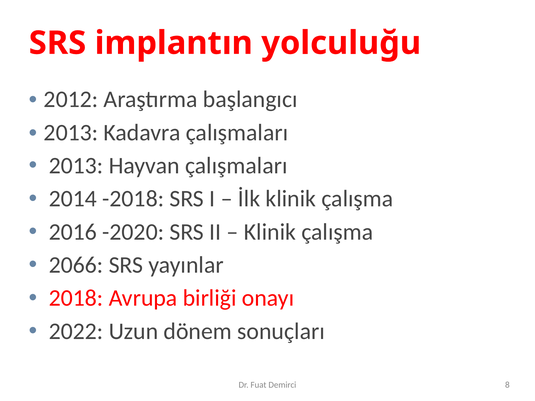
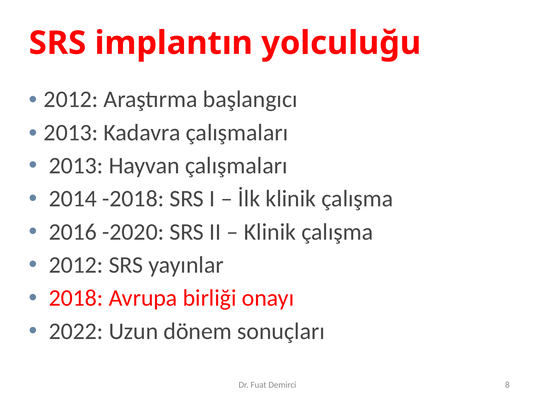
2066 at (76, 265): 2066 -> 2012
